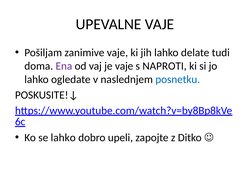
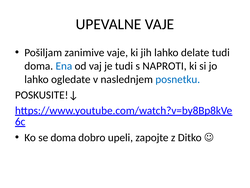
Ena colour: purple -> blue
je vaje: vaje -> tudi
se lahko: lahko -> doma
